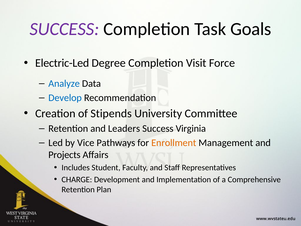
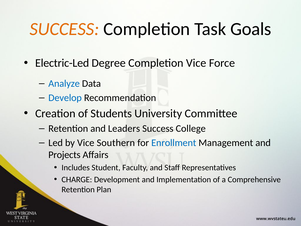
SUCCESS at (64, 29) colour: purple -> orange
Completion Visit: Visit -> Vice
Stipends: Stipends -> Students
Virginia: Virginia -> College
Pathways: Pathways -> Southern
Enrollment colour: orange -> blue
